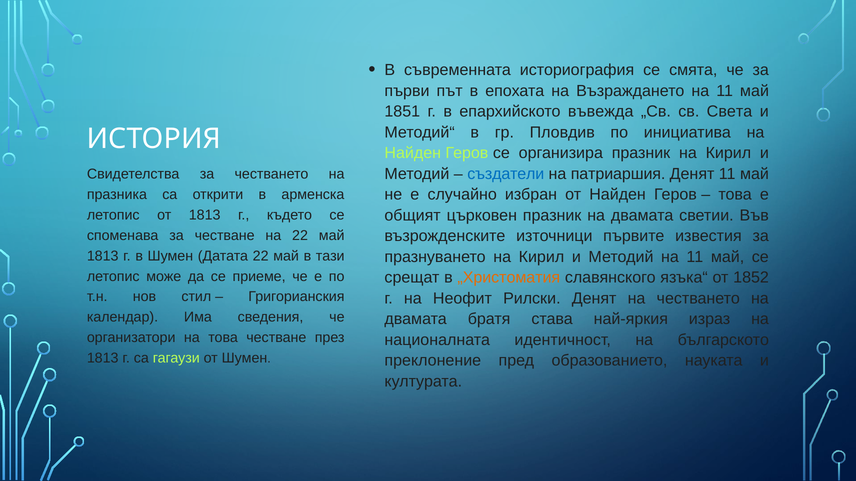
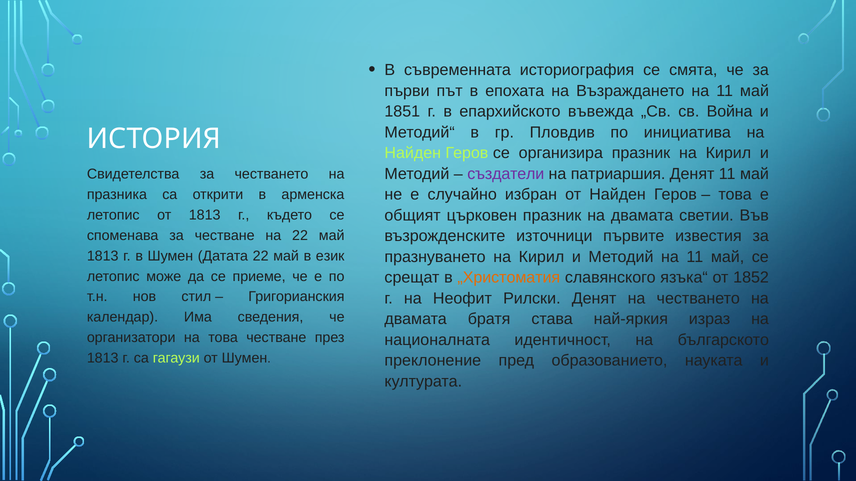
Света: Света -> Война
създатели colour: blue -> purple
тази: тази -> език
